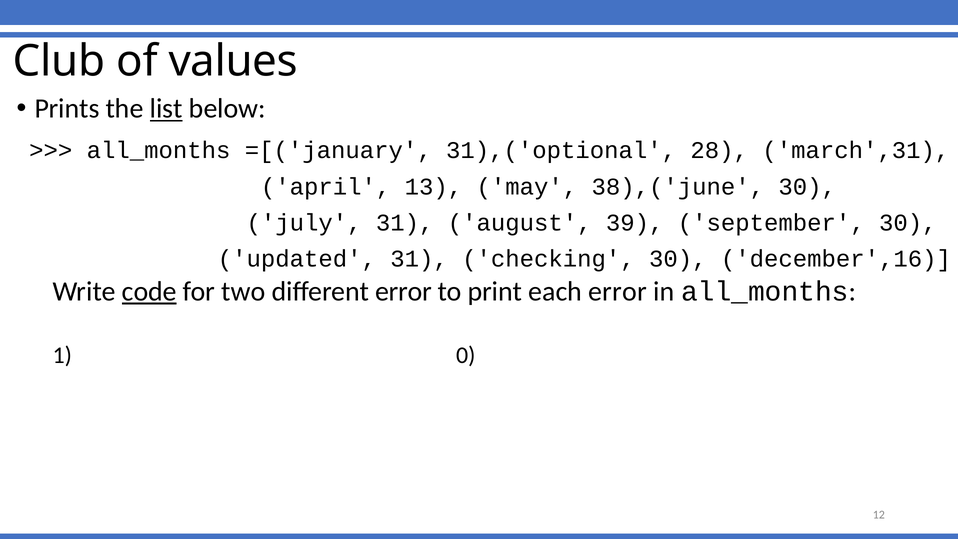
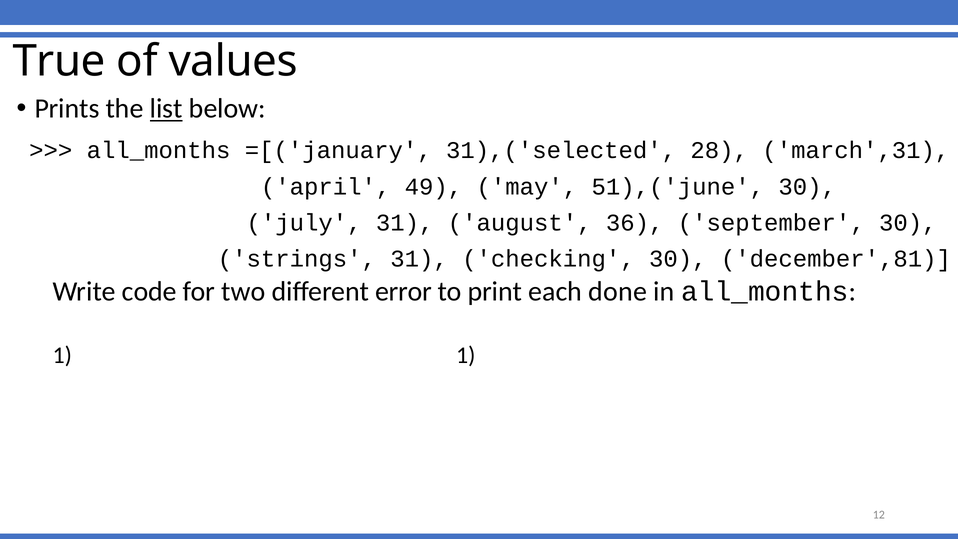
Club: Club -> True
31),('optional: 31),('optional -> 31),('selected
13: 13 -> 49
38),('june: 38),('june -> 51),('june
39: 39 -> 36
updated: updated -> strings
december',16: december',16 -> december',81
code underline: present -> none
each error: error -> done
1 0: 0 -> 1
